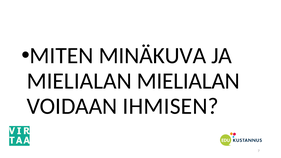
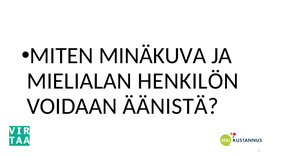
MIELIALAN MIELIALAN: MIELIALAN -> HENKILÖN
IHMISEN: IHMISEN -> ÄÄNISTÄ
